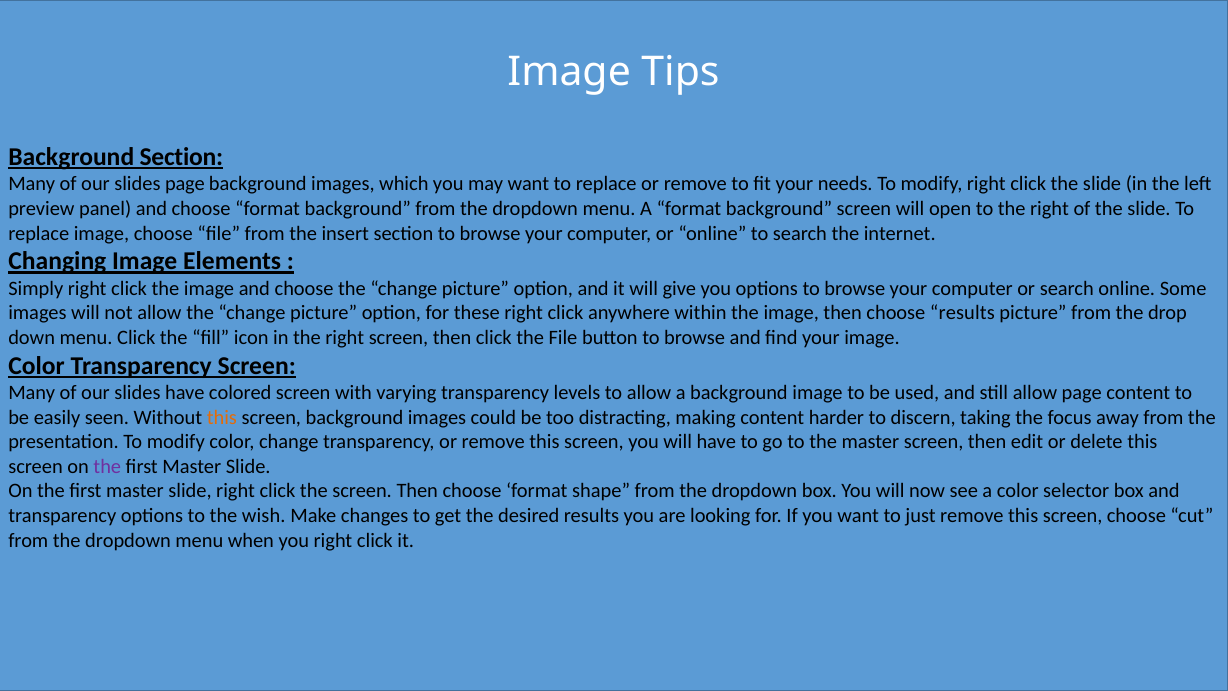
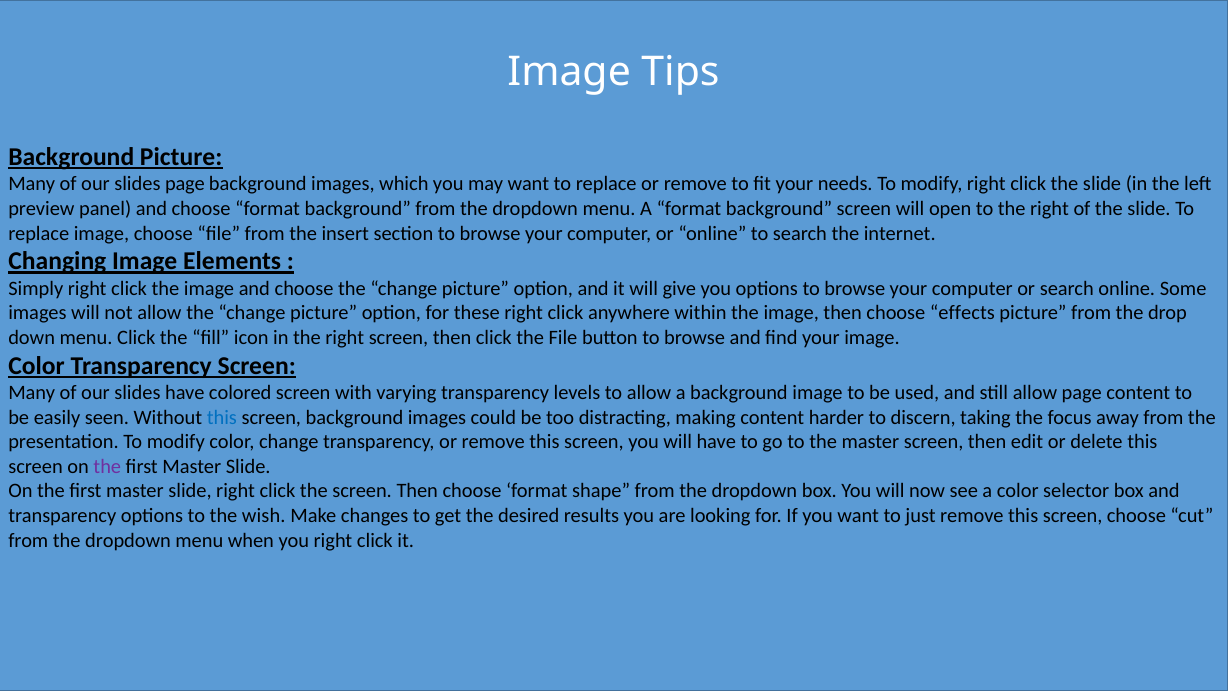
Background Section: Section -> Picture
choose results: results -> effects
this at (222, 417) colour: orange -> blue
